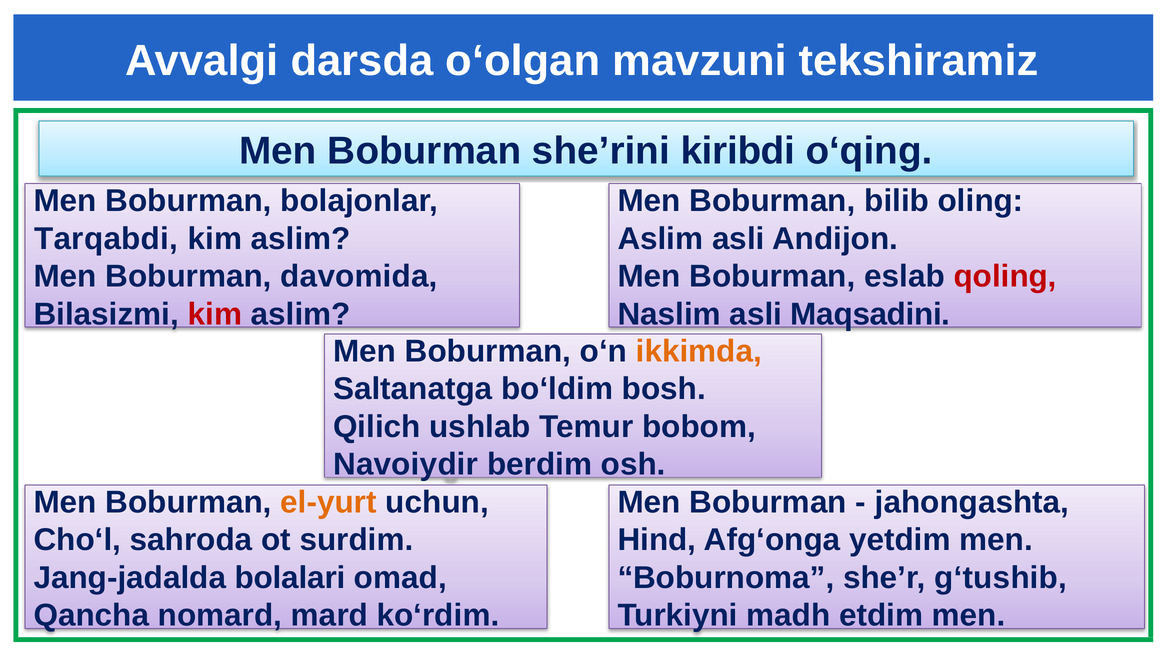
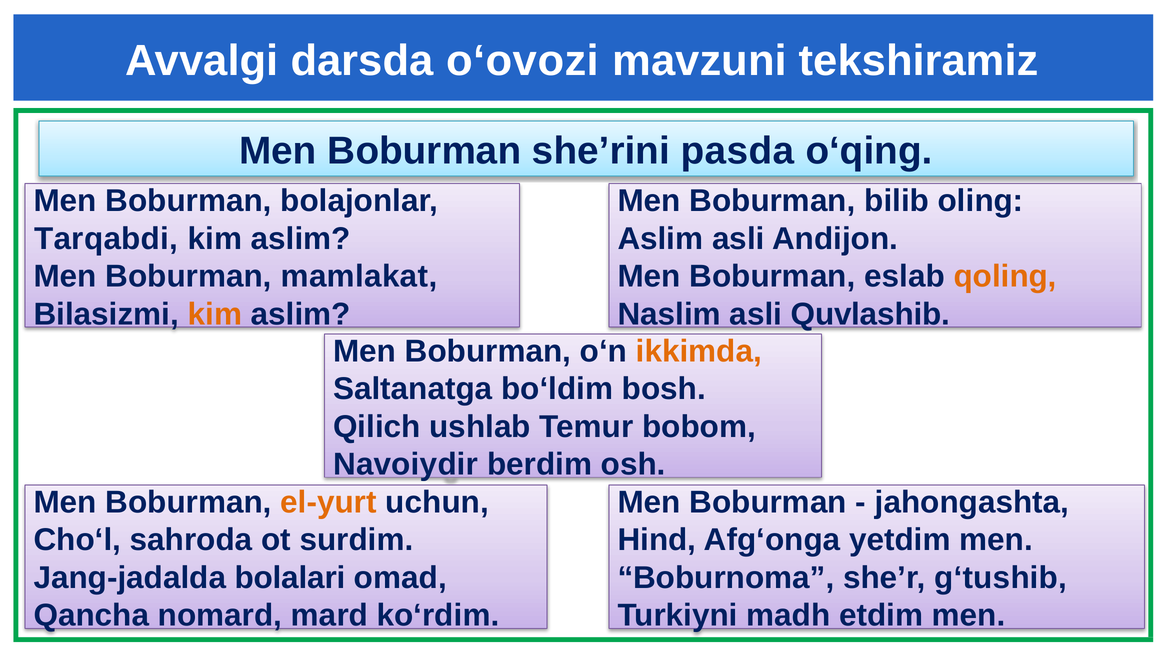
o‘olgan: o‘olgan -> o‘ovozi
kiribdi: kiribdi -> pasda
davomida: davomida -> mamlakat
qoling colour: red -> orange
kim at (215, 314) colour: red -> orange
Maqsadini: Maqsadini -> Quvlashib
